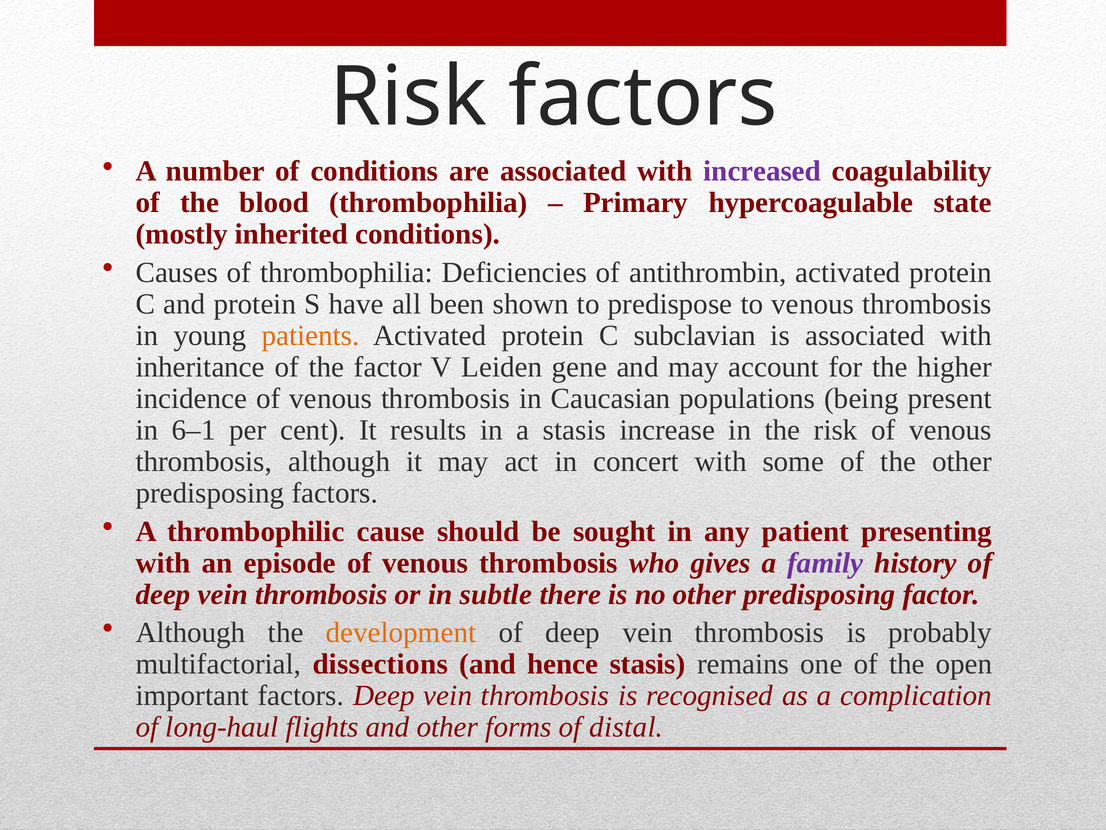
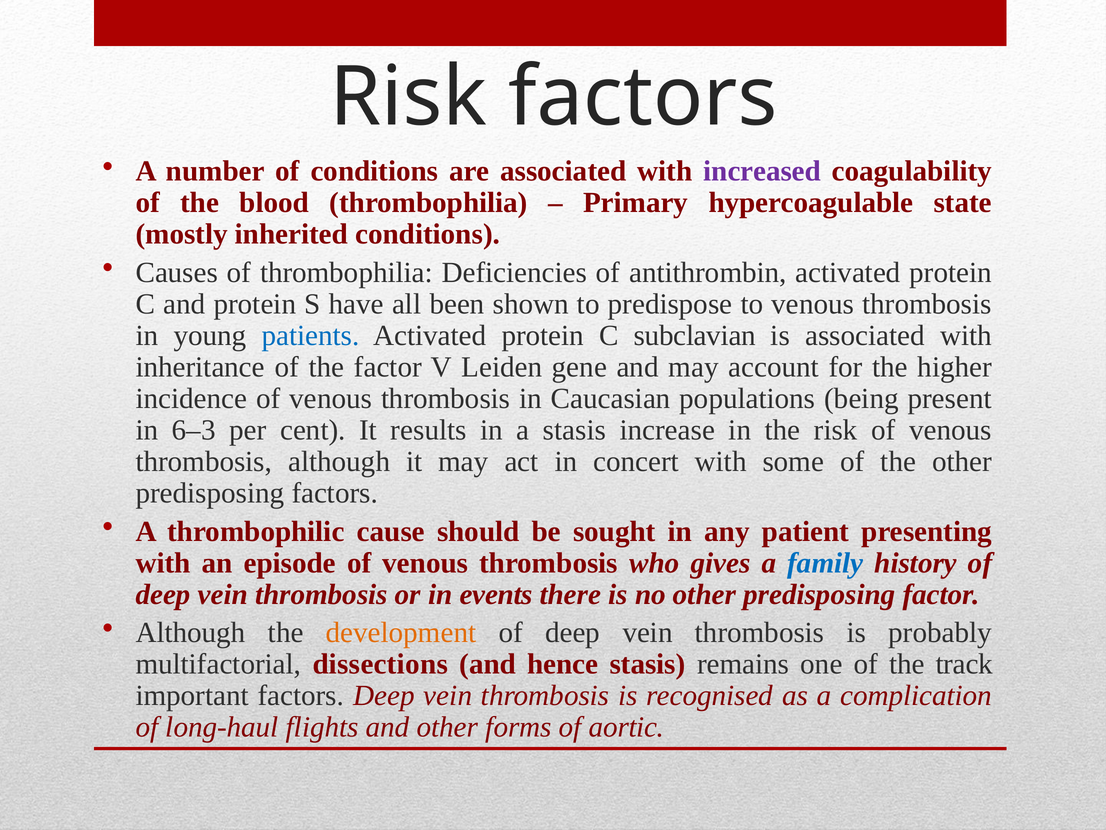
patients colour: orange -> blue
6–1: 6–1 -> 6–3
family colour: purple -> blue
subtle: subtle -> events
open: open -> track
distal: distal -> aortic
